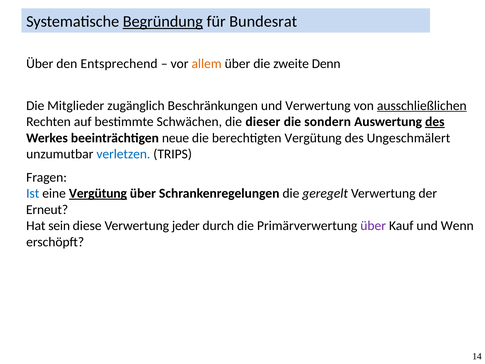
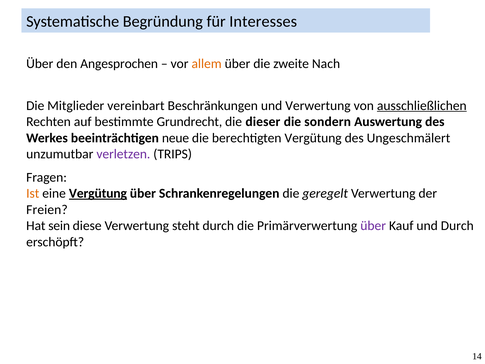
Begründung underline: present -> none
Bundesrat: Bundesrat -> Interesses
Entsprechend: Entsprechend -> Angesprochen
Denn: Denn -> Nach
zugänglich: zugänglich -> vereinbart
Schwächen: Schwächen -> Grundrecht
des at (435, 122) underline: present -> none
verletzen colour: blue -> purple
Ist colour: blue -> orange
Erneut: Erneut -> Freien
jeder: jeder -> steht
und Wenn: Wenn -> Durch
